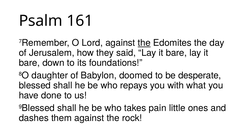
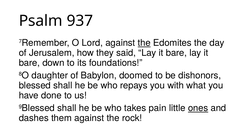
161: 161 -> 937
desperate: desperate -> dishonors
ones underline: none -> present
